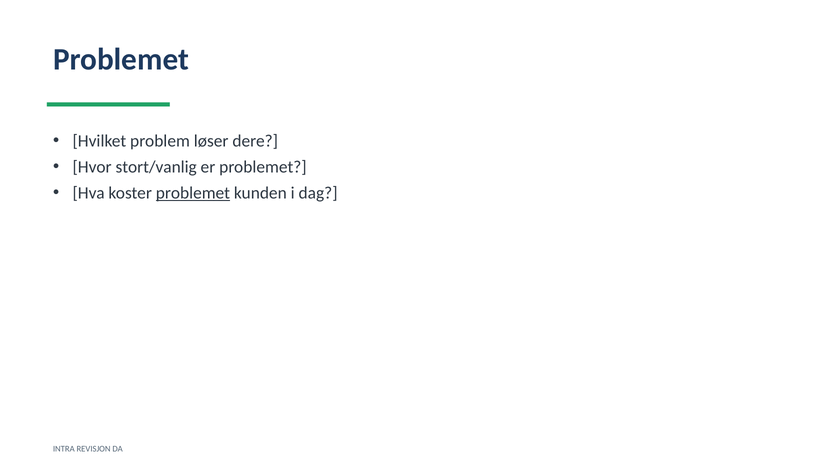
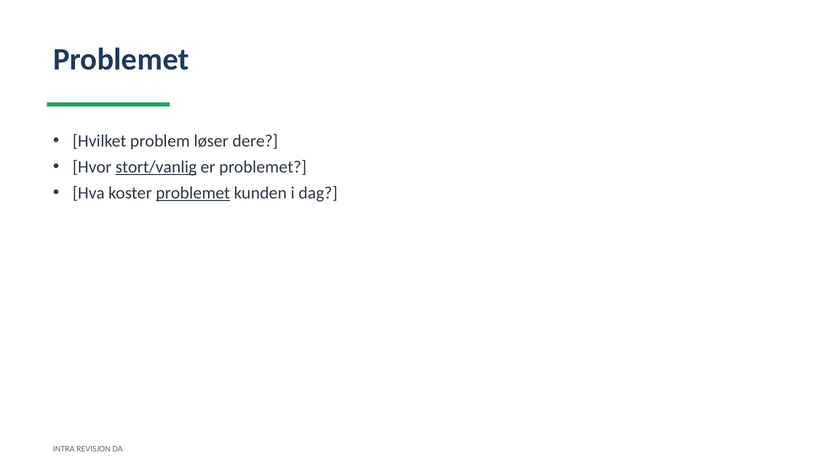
stort/vanlig underline: none -> present
